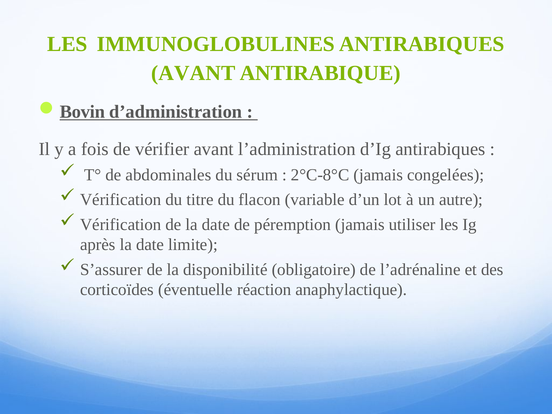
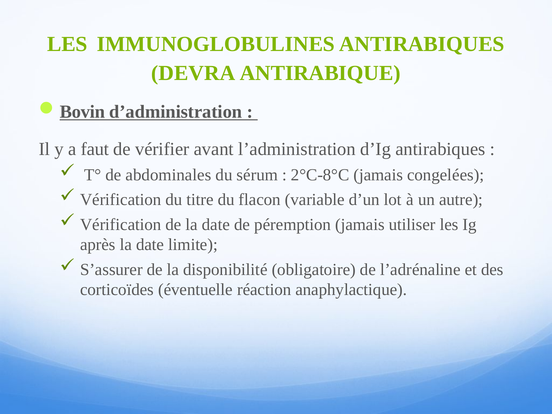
AVANT at (193, 73): AVANT -> DEVRA
fois: fois -> faut
